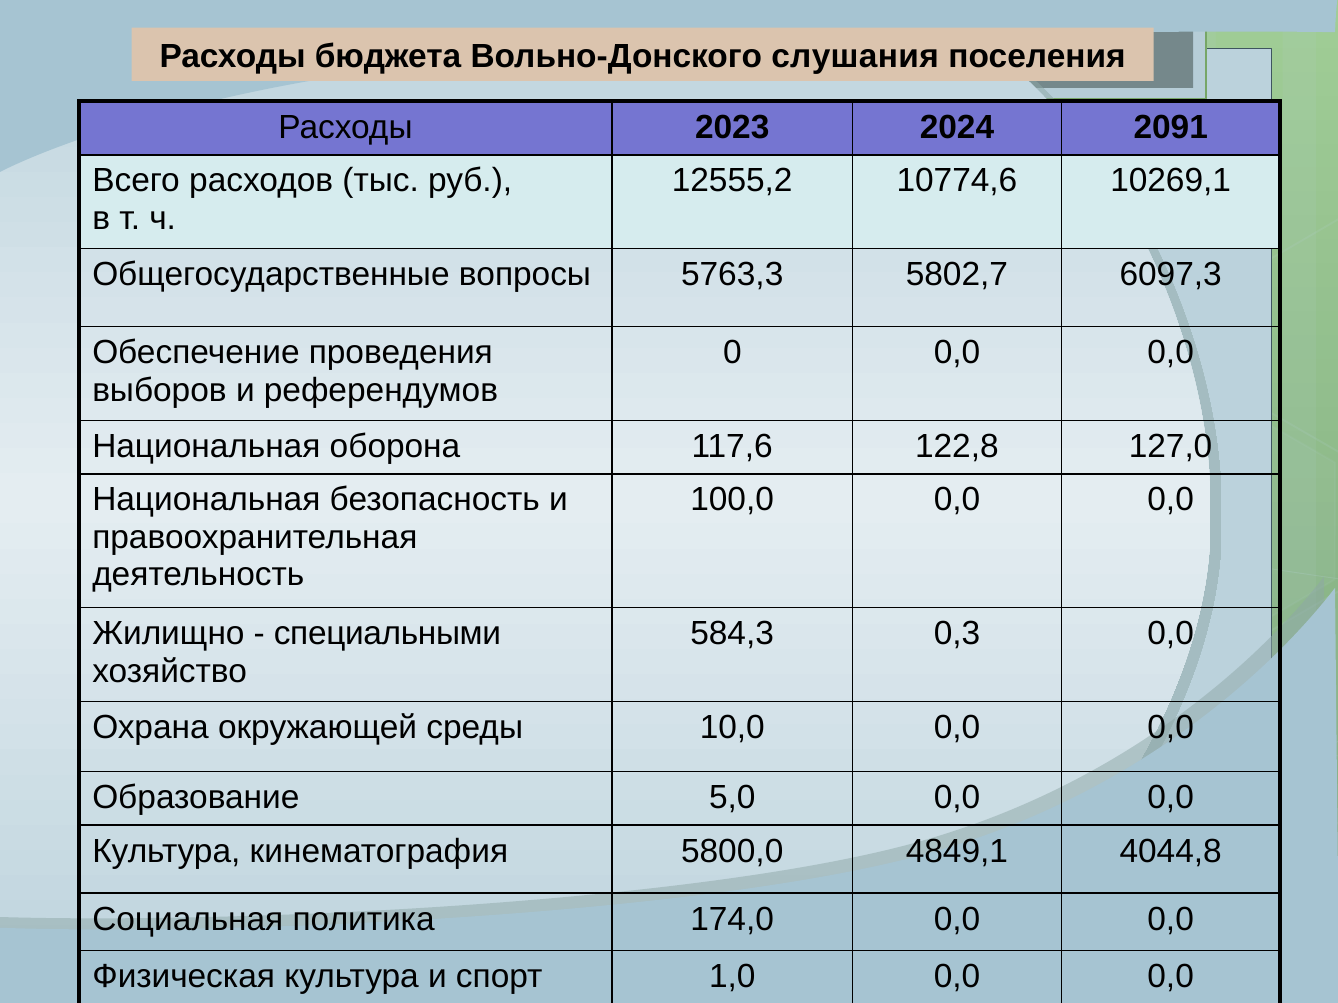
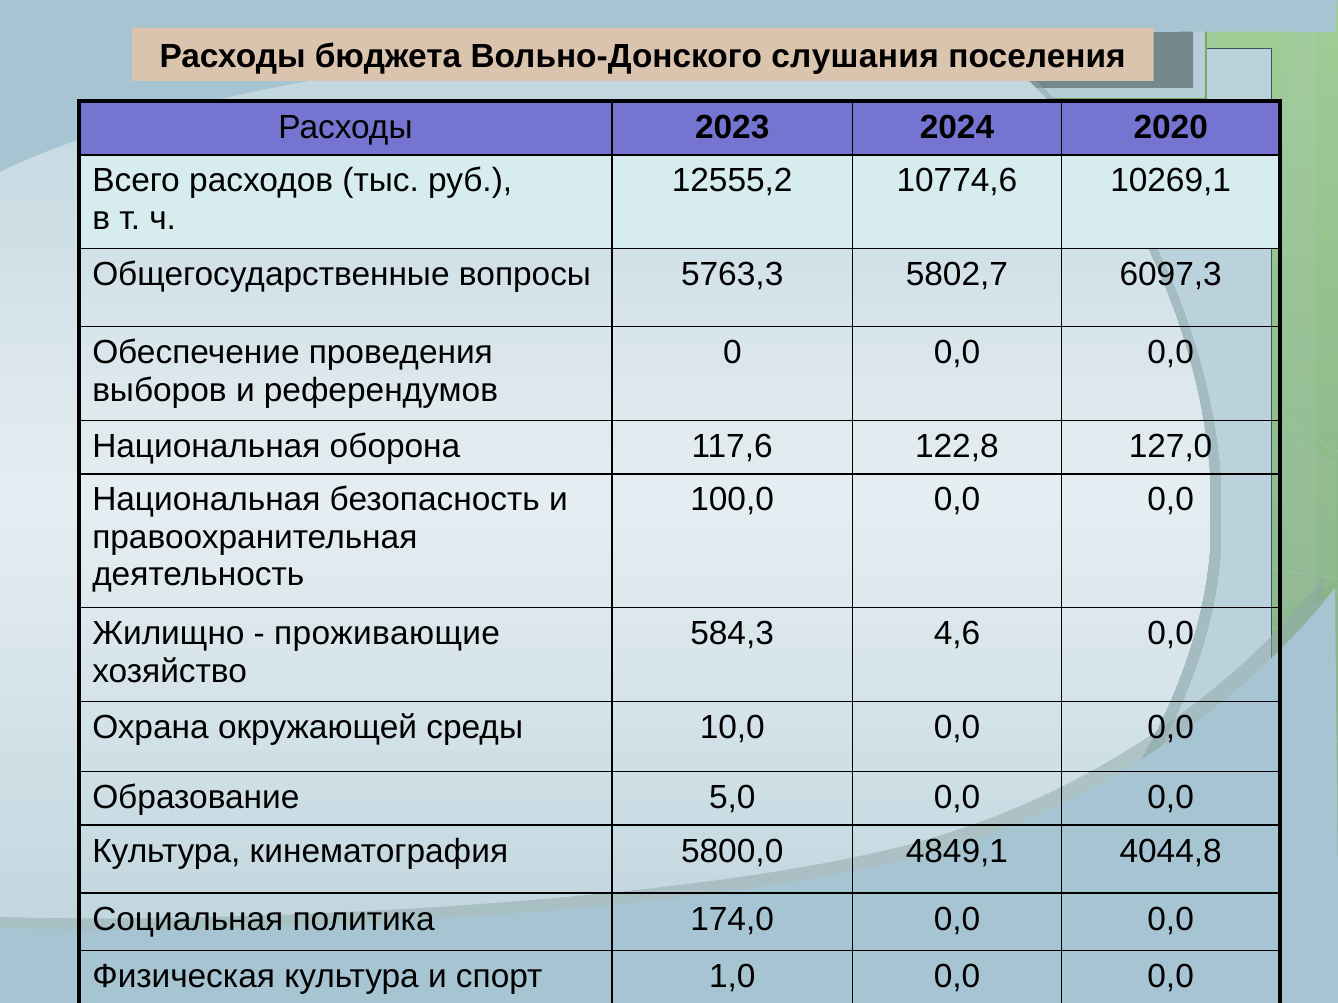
2091: 2091 -> 2020
специальными: специальными -> проживающие
0,3: 0,3 -> 4,6
